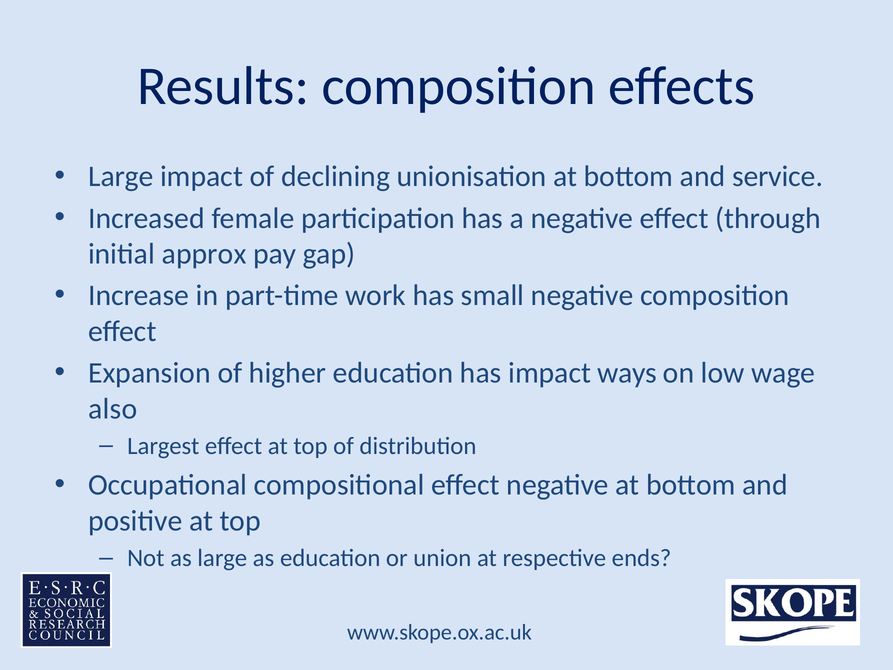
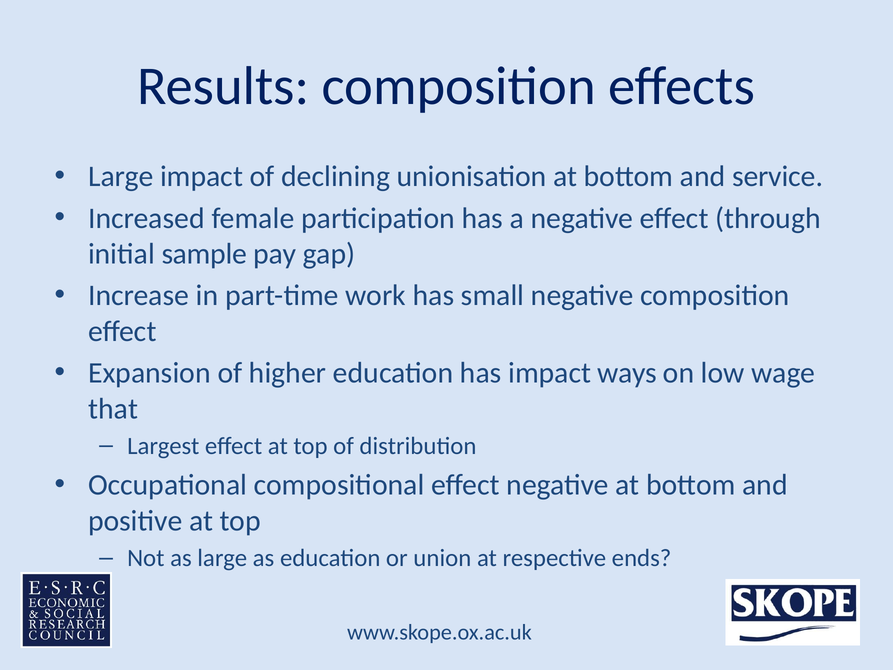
approx: approx -> sample
also: also -> that
